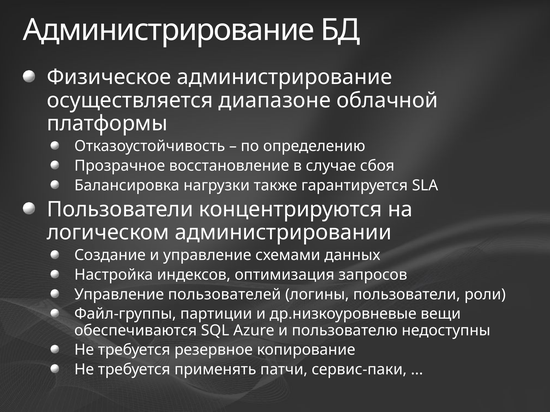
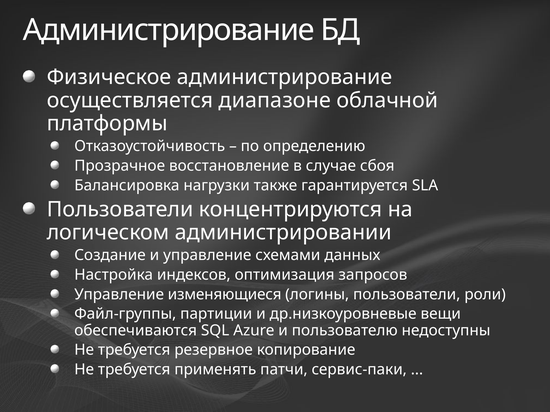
пользователей: пользователей -> изменяющиеся
